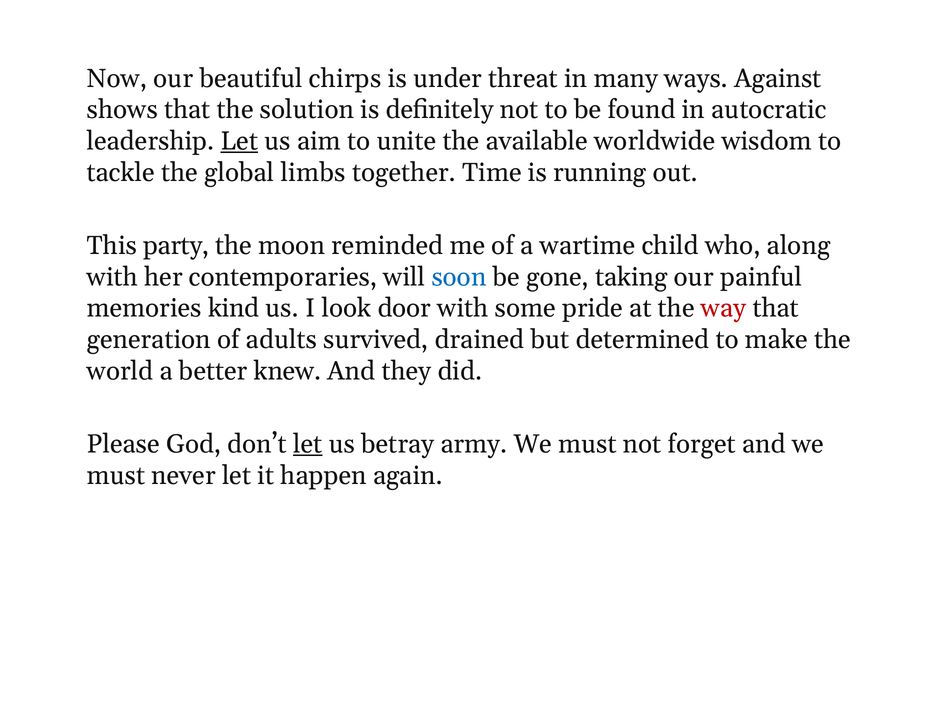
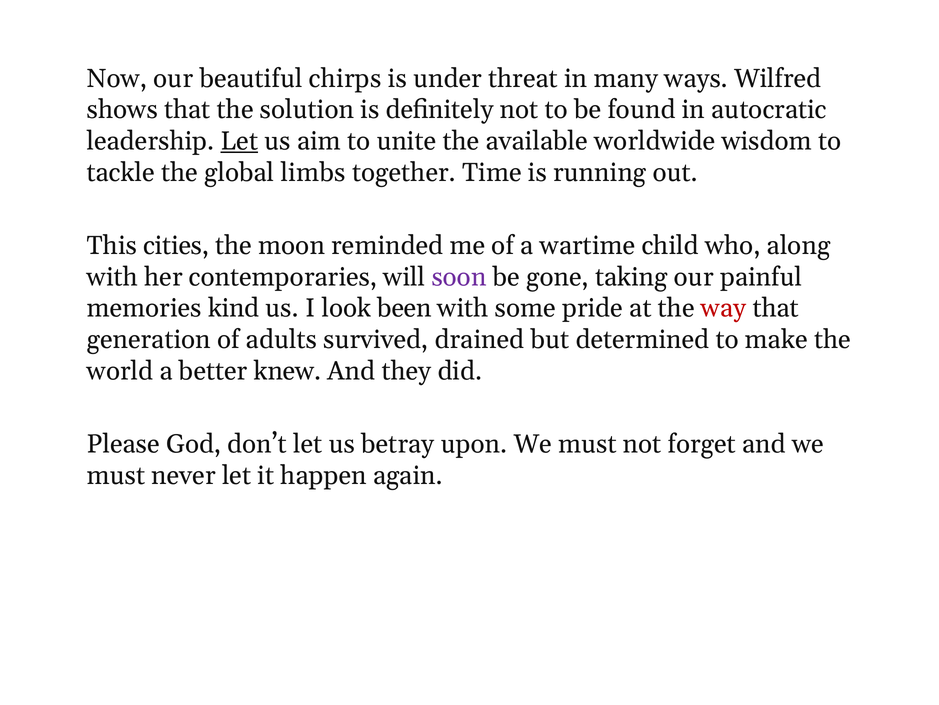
Against: Against -> Wilfred
party: party -> cities
soon colour: blue -> purple
door: door -> been
let at (308, 444) underline: present -> none
army: army -> upon
